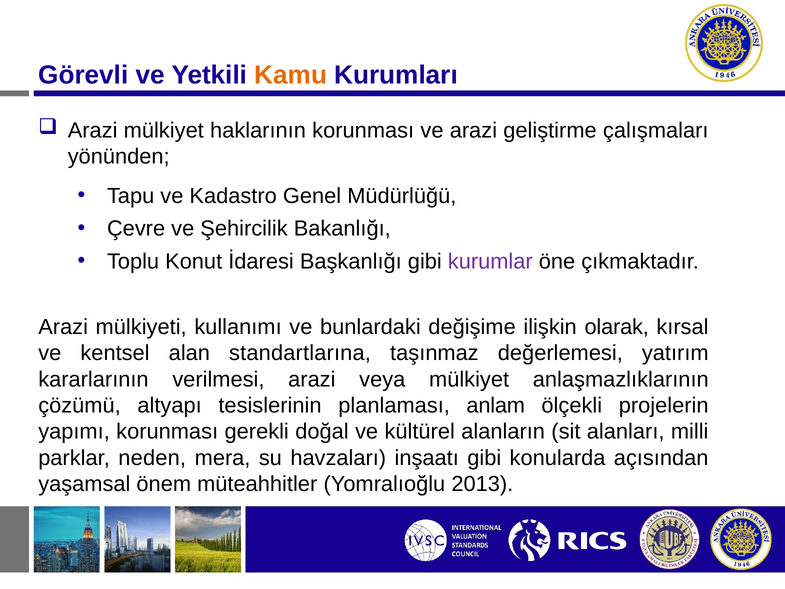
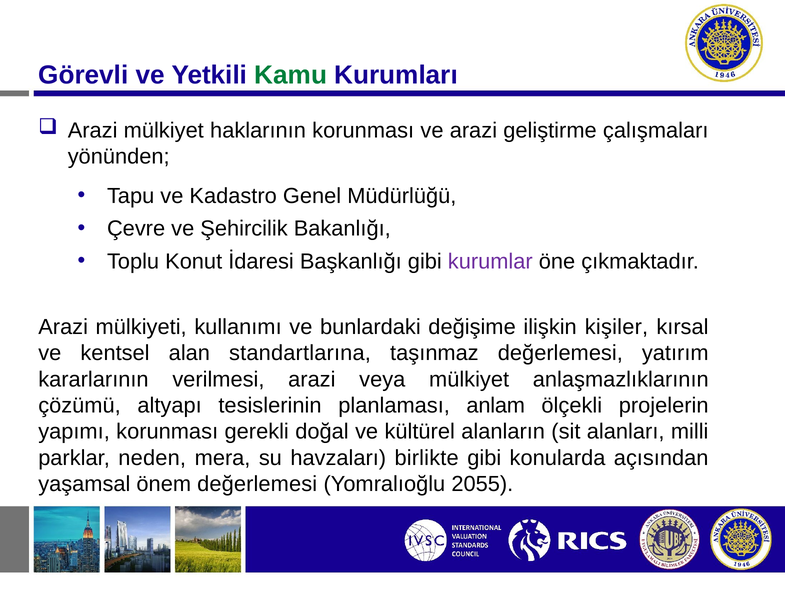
Kamu colour: orange -> green
olarak: olarak -> kişiler
inşaatı: inşaatı -> birlikte
önem müteahhitler: müteahhitler -> değerlemesi
2013: 2013 -> 2055
